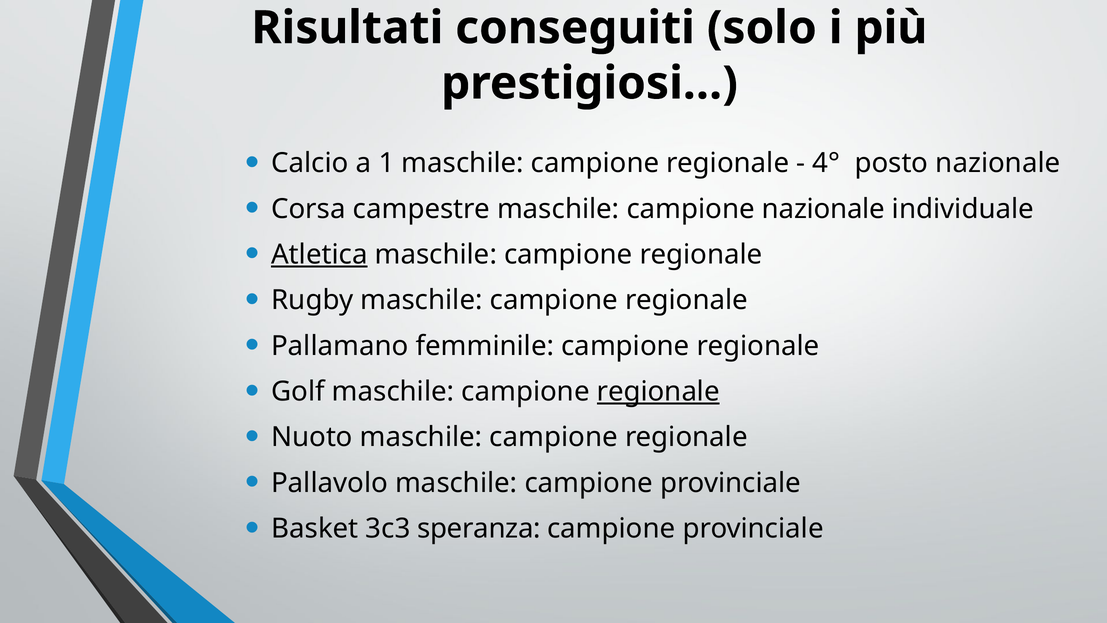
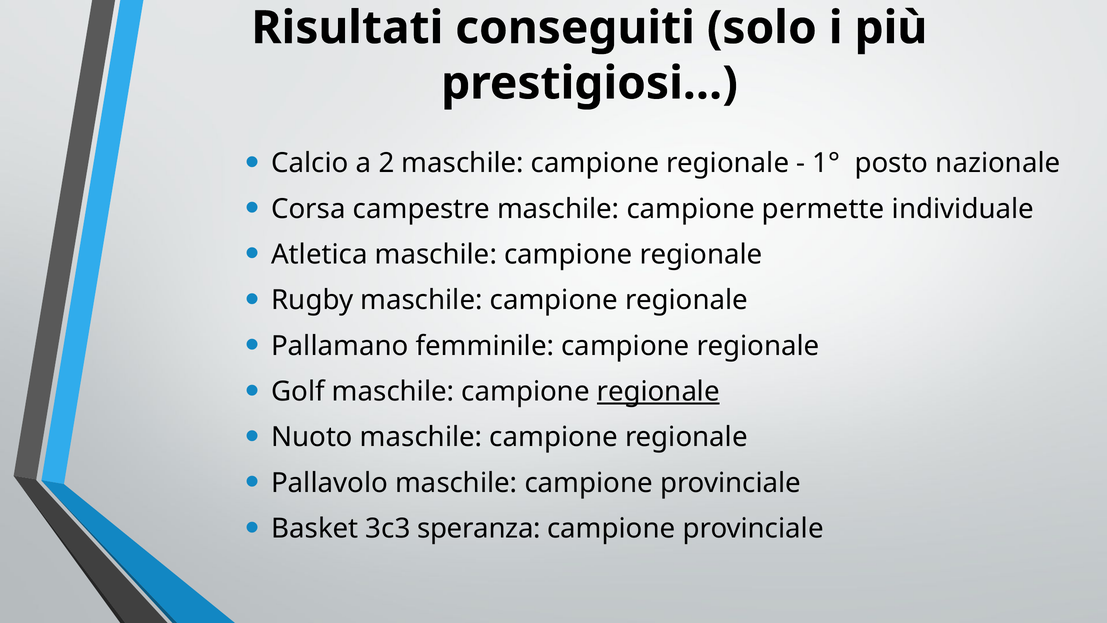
1: 1 -> 2
4°: 4° -> 1°
campione nazionale: nazionale -> permette
Atletica underline: present -> none
